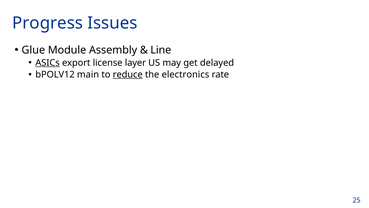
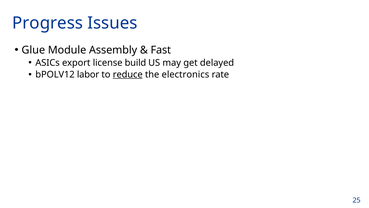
Line: Line -> Fast
ASICs underline: present -> none
layer: layer -> build
main: main -> labor
